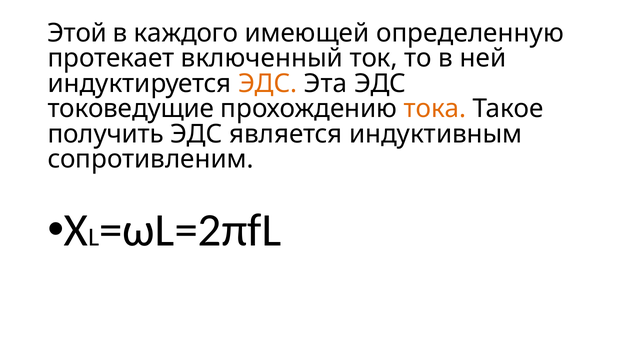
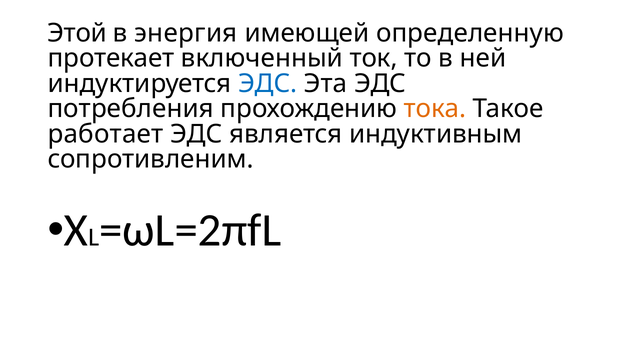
каждого: каждого -> энергия
ЭДС at (268, 83) colour: orange -> blue
токоведущие: токоведущие -> потребления
получить: получить -> работает
